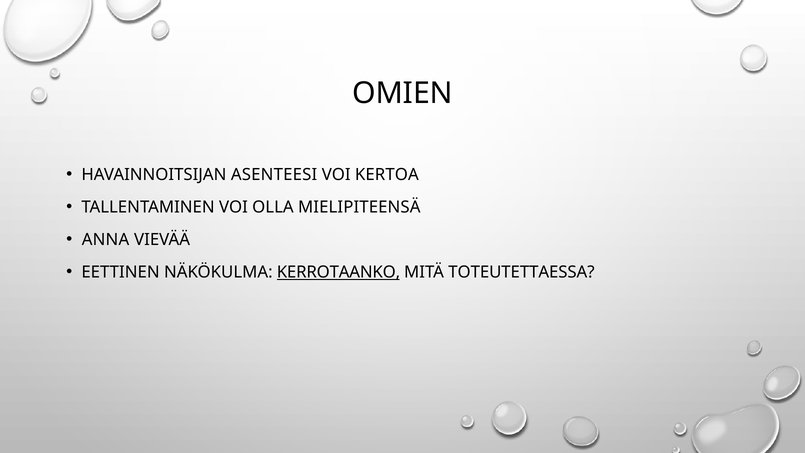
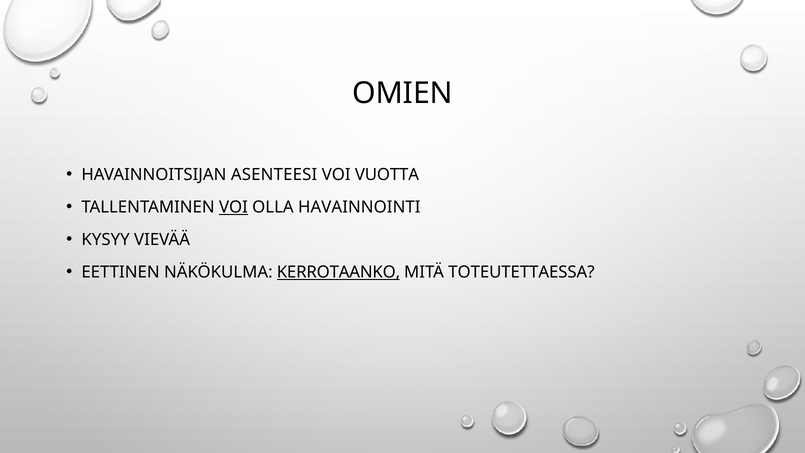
KERTOA: KERTOA -> VUOTTA
VOI at (233, 207) underline: none -> present
MIELIPITEENSÄ: MIELIPITEENSÄ -> HAVAINNOINTI
ANNA: ANNA -> KYSYY
